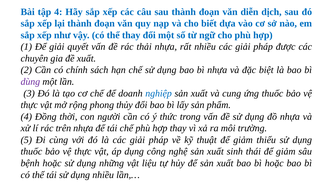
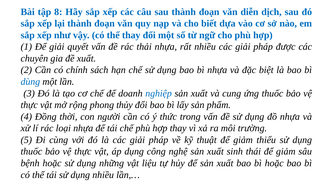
tập 4: 4 -> 8
dùng colour: purple -> blue
trên: trên -> loại
